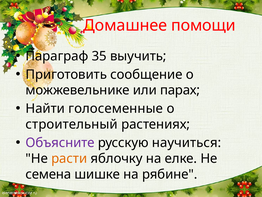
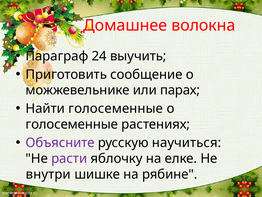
помощи: помощи -> волокна
35: 35 -> 24
строительный at (72, 124): строительный -> голосеменные
расти colour: orange -> purple
семена: семена -> внутри
